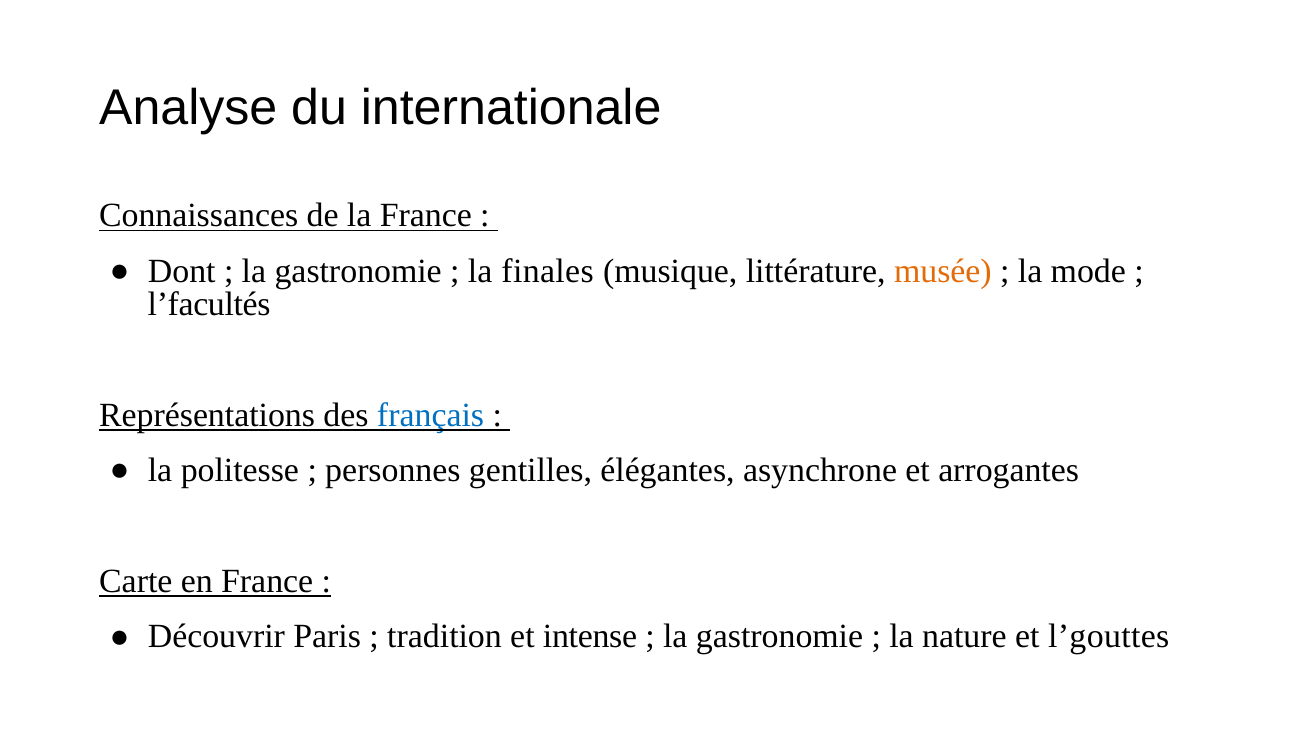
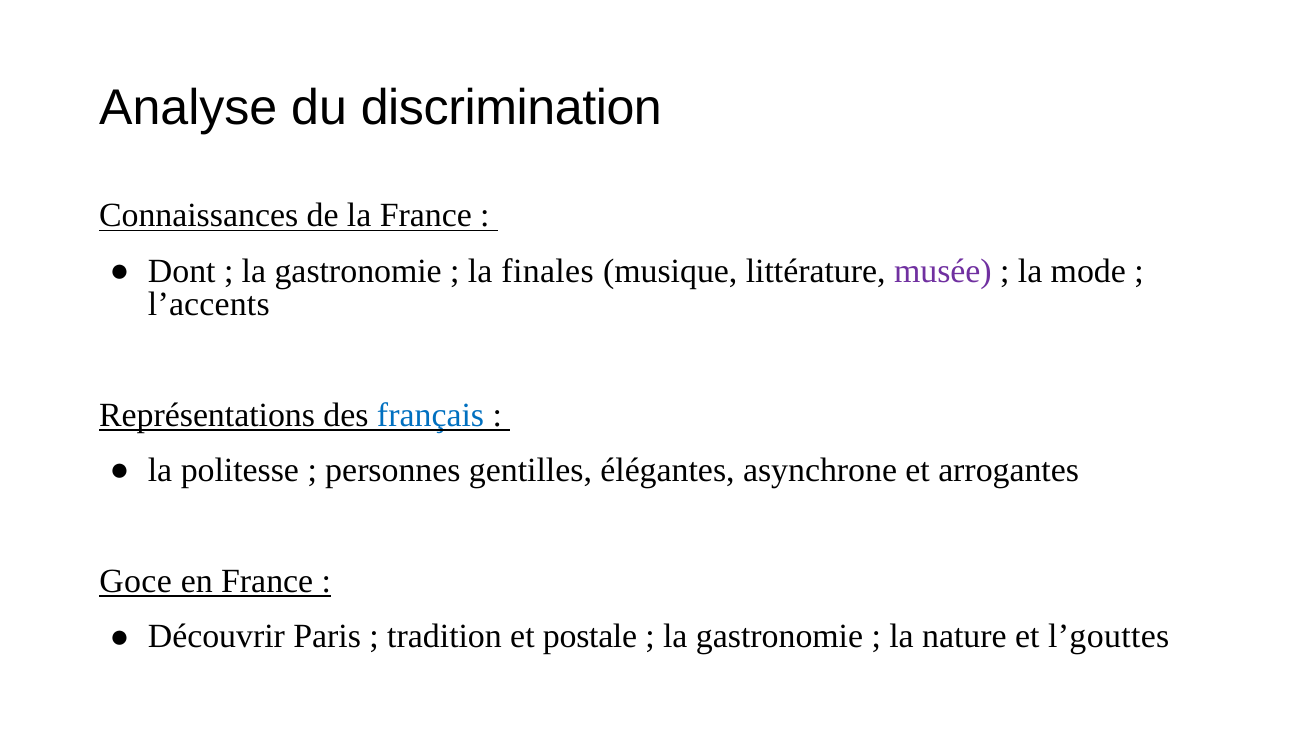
internationale: internationale -> discrimination
musée colour: orange -> purple
l’facultés: l’facultés -> l’accents
Carte: Carte -> Goce
intense: intense -> postale
